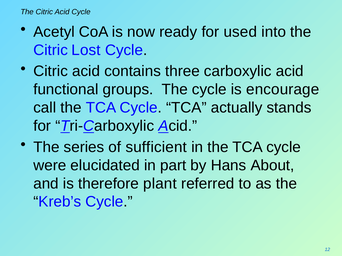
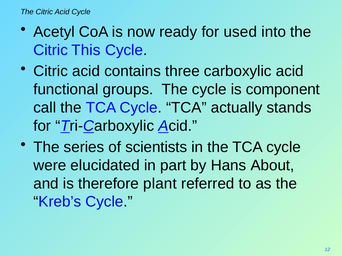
Lost: Lost -> This
encourage: encourage -> component
sufficient: sufficient -> scientists
